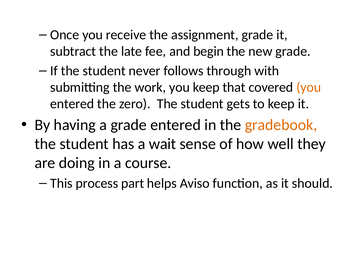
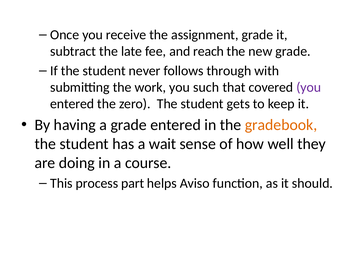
begin: begin -> reach
you keep: keep -> such
you at (309, 87) colour: orange -> purple
